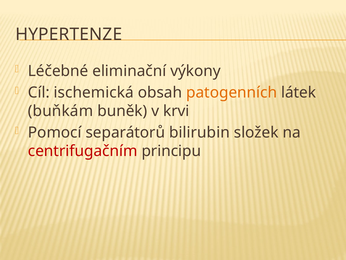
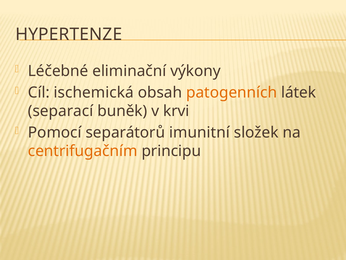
buňkám: buňkám -> separací
bilirubin: bilirubin -> imunitní
centrifugačním colour: red -> orange
